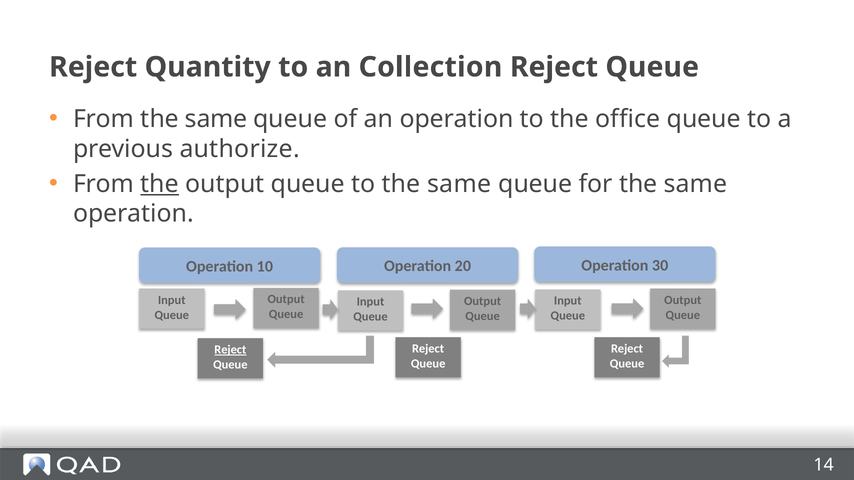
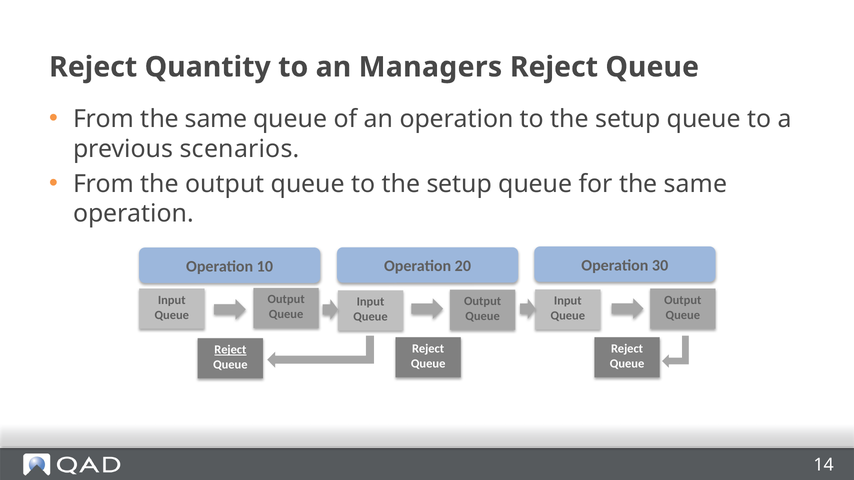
Collection: Collection -> Managers
operation to the office: office -> setup
authorize: authorize -> scenarios
the at (160, 184) underline: present -> none
queue to the same: same -> setup
